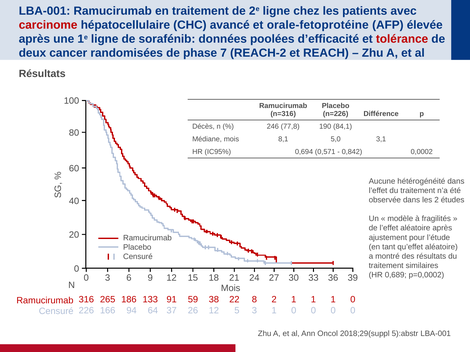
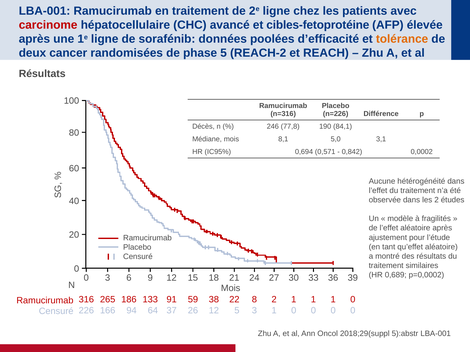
orale-fetoprotéine: orale-fetoprotéine -> cibles-fetoprotéine
tolérance colour: red -> orange
phase 7: 7 -> 5
